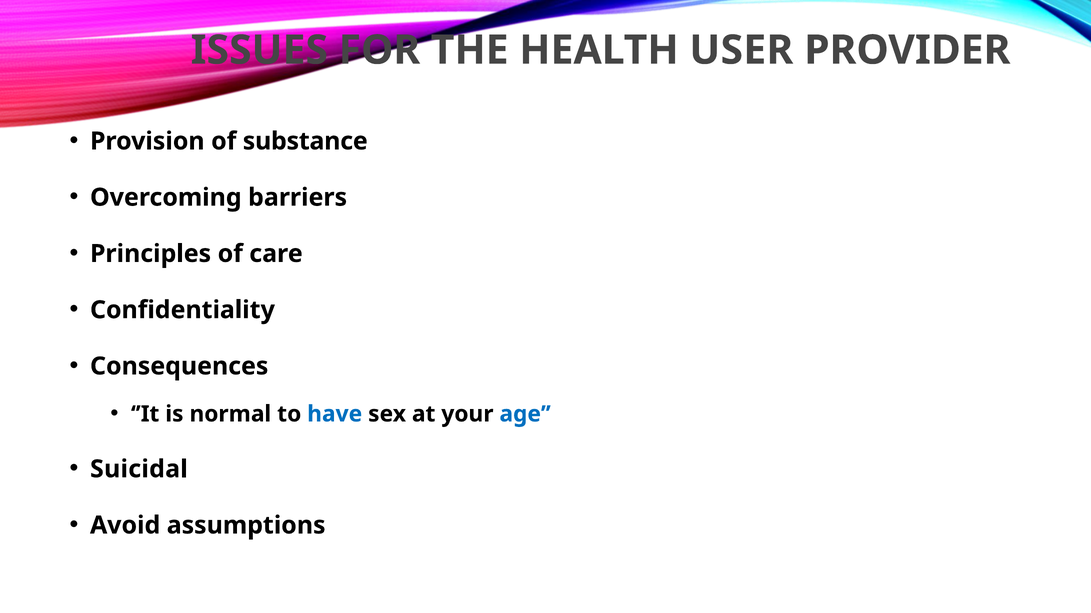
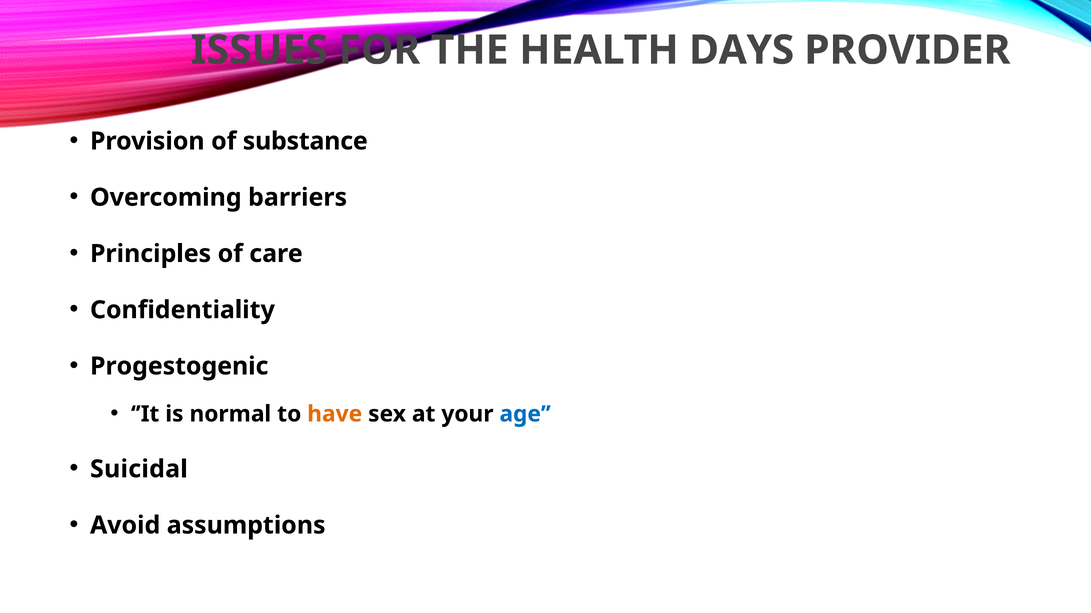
USER: USER -> DAYS
Consequences: Consequences -> Progestogenic
have colour: blue -> orange
